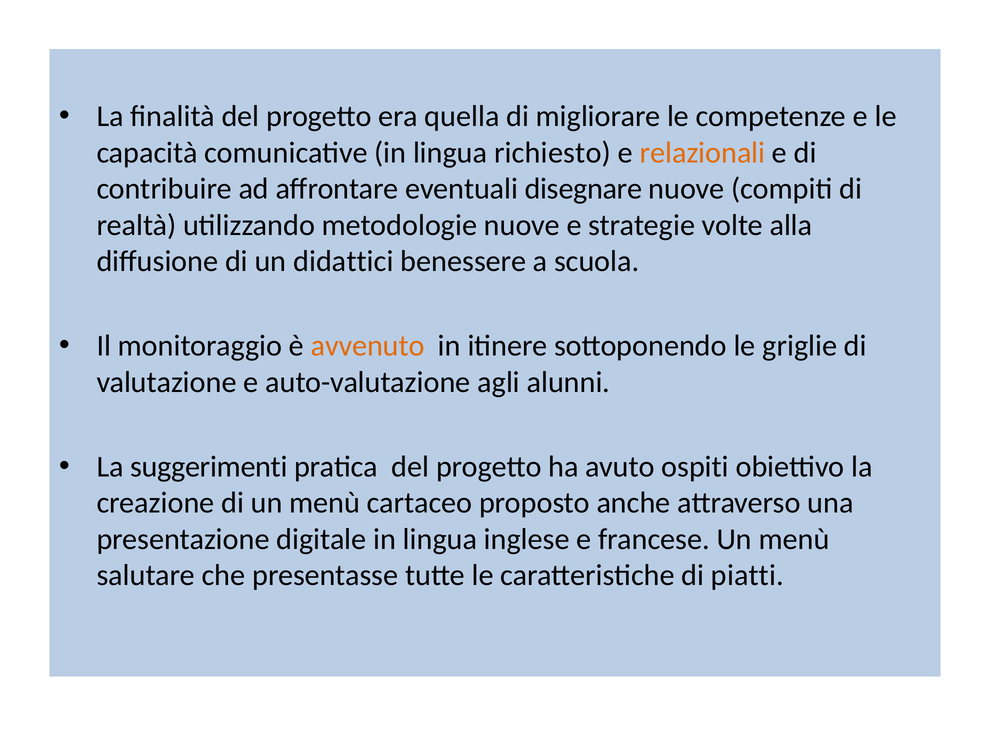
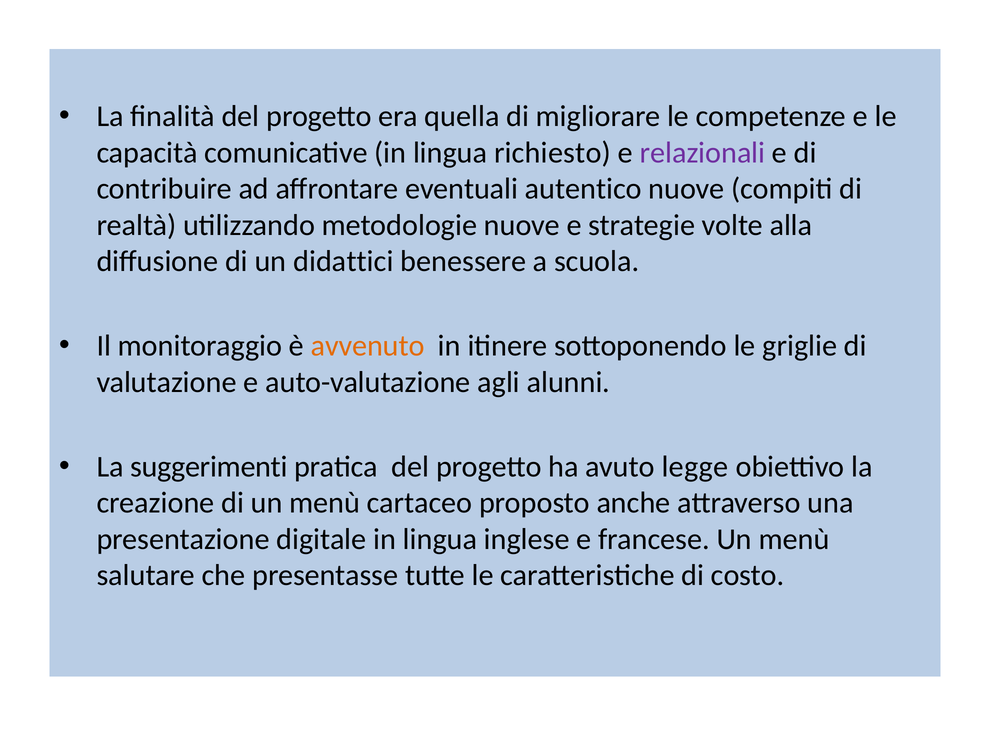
relazionali colour: orange -> purple
disegnare: disegnare -> autentico
ospiti: ospiti -> legge
piatti: piatti -> costo
